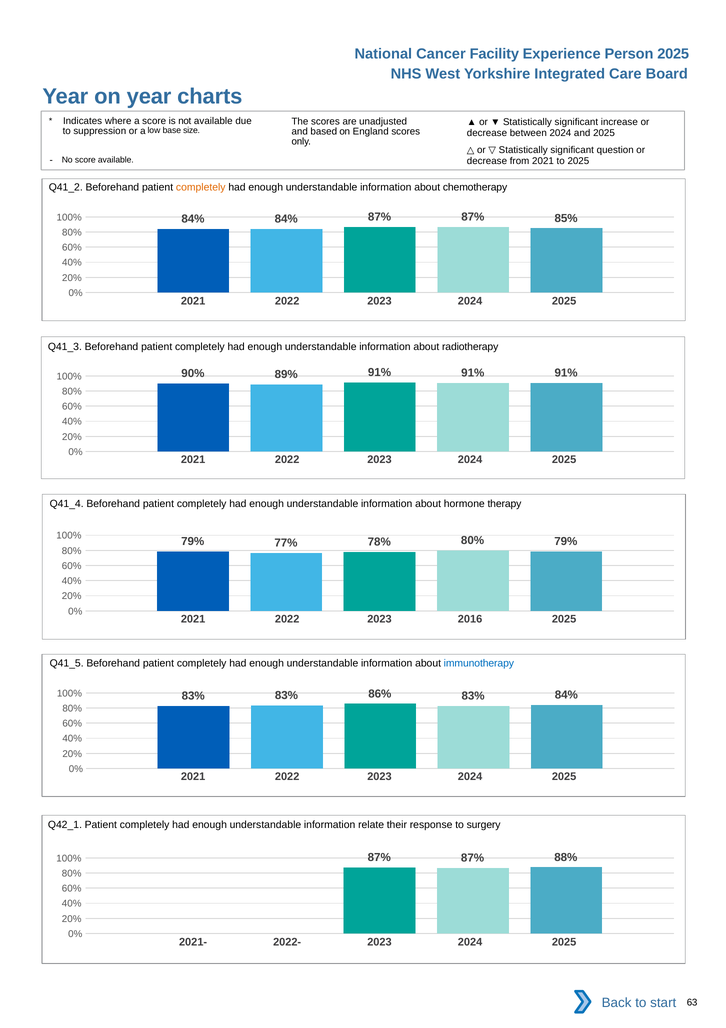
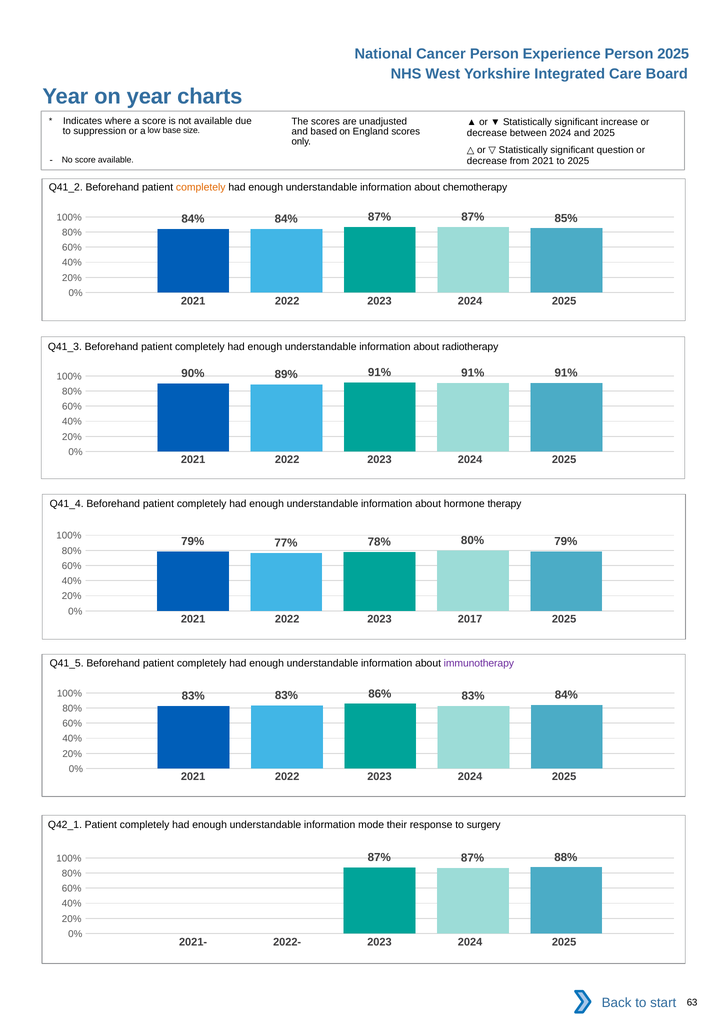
Cancer Facility: Facility -> Person
2016: 2016 -> 2017
immunotherapy colour: blue -> purple
relate: relate -> mode
